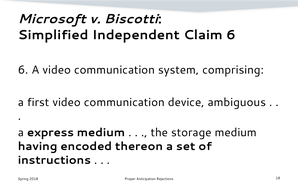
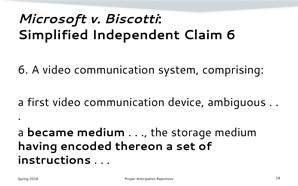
express: express -> became
